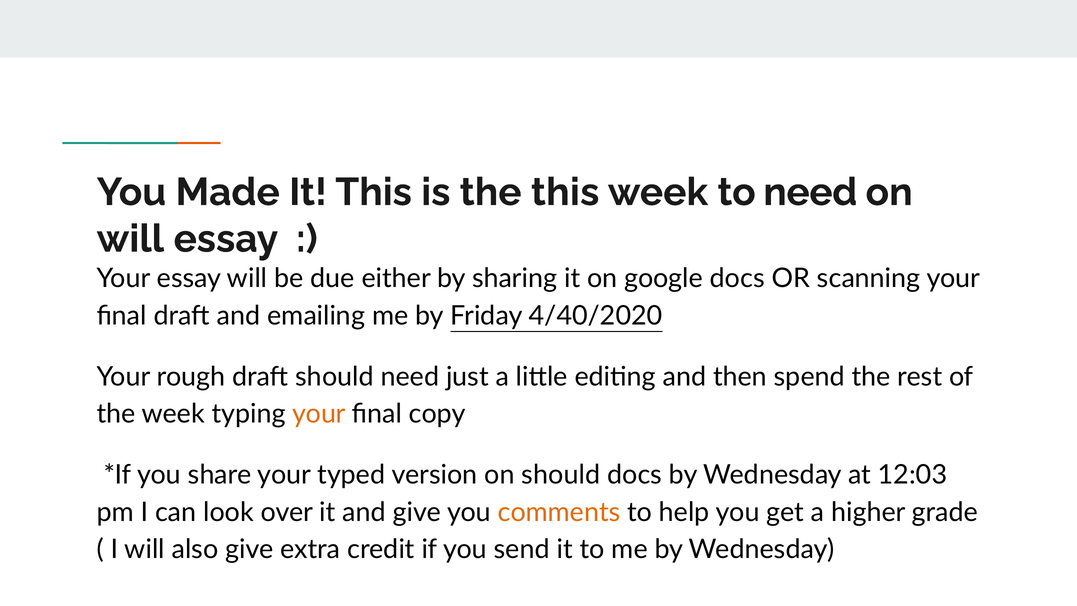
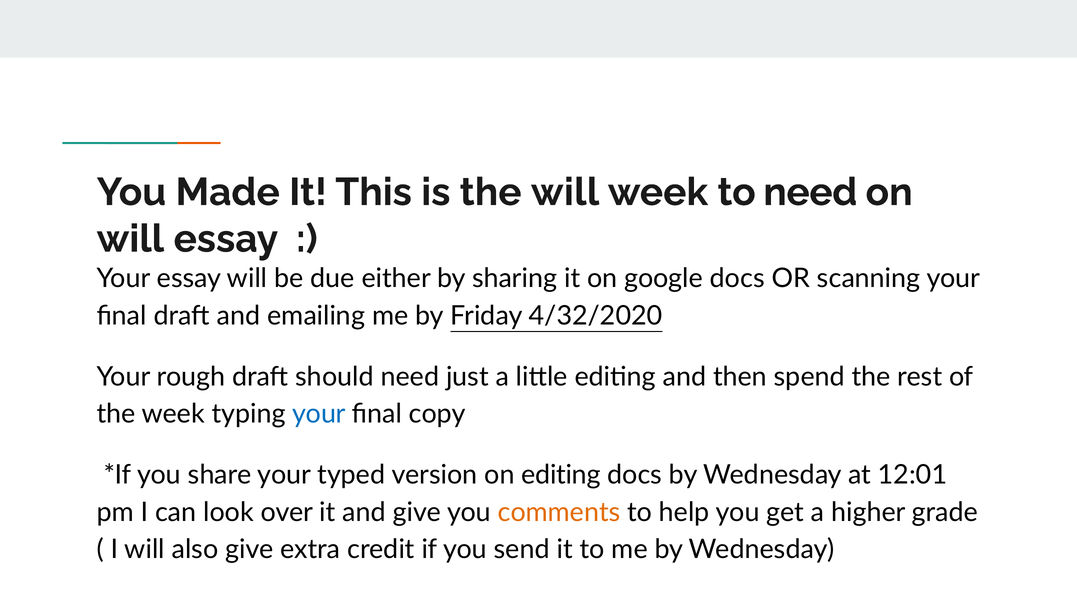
the this: this -> will
4/40/2020: 4/40/2020 -> 4/32/2020
your at (319, 414) colour: orange -> blue
on should: should -> editing
12:03: 12:03 -> 12:01
